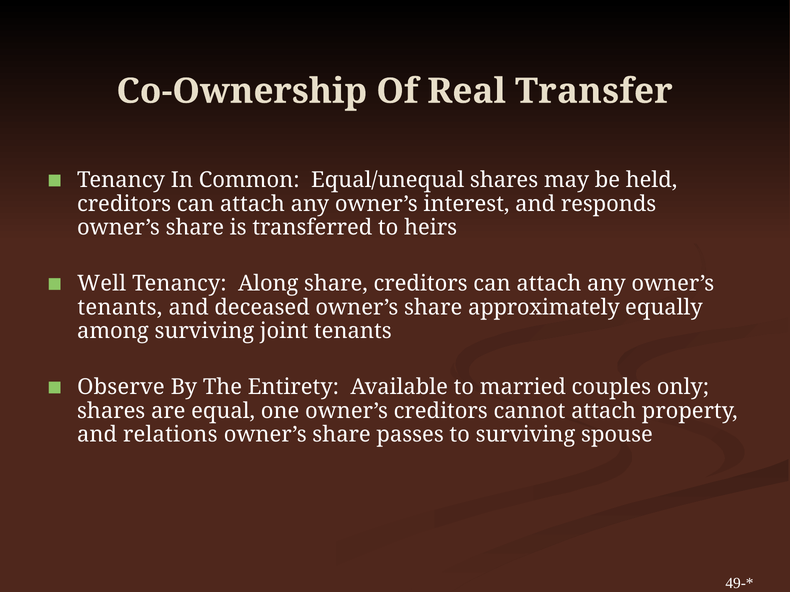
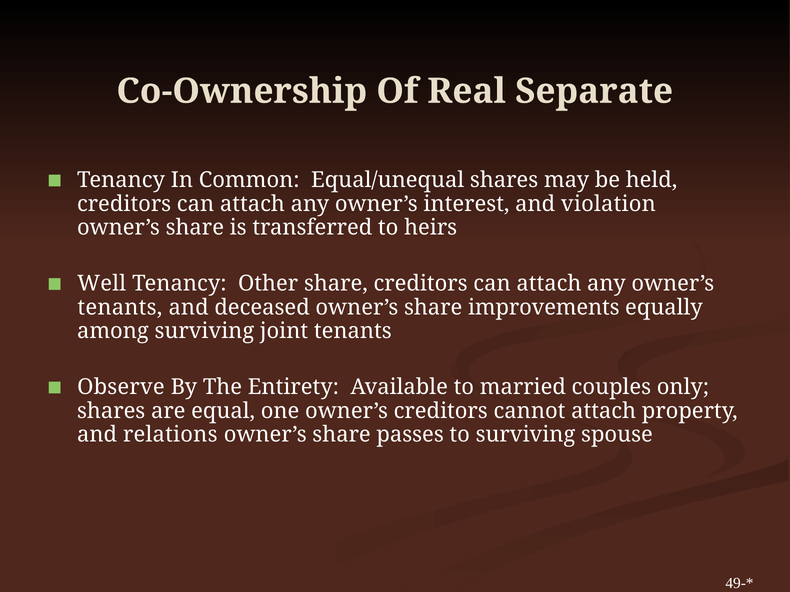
Transfer: Transfer -> Separate
responds: responds -> violation
Along: Along -> Other
approximately: approximately -> improvements
